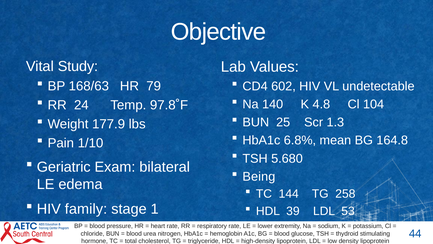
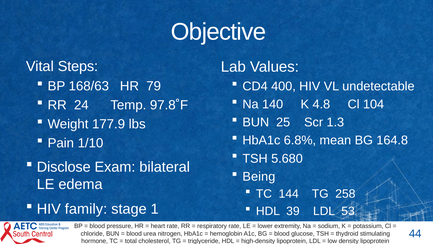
Study: Study -> Steps
602: 602 -> 400
Geriatric: Geriatric -> Disclose
